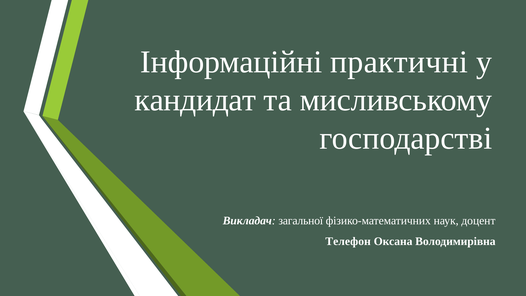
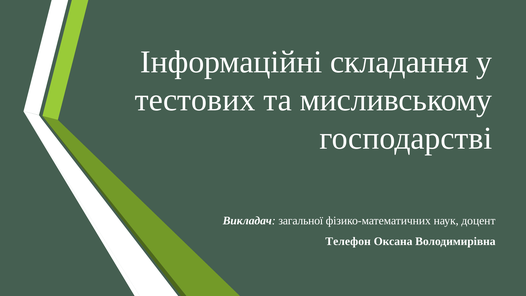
практичні: практичні -> складання
кандидат: кандидат -> тестових
